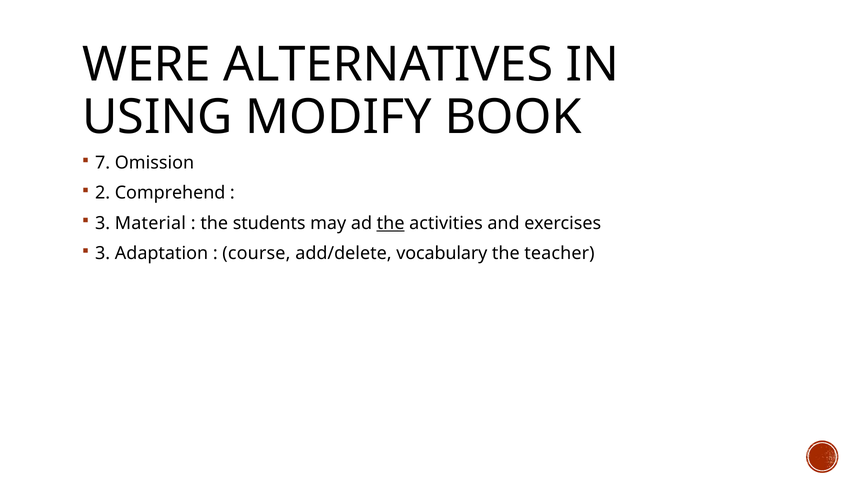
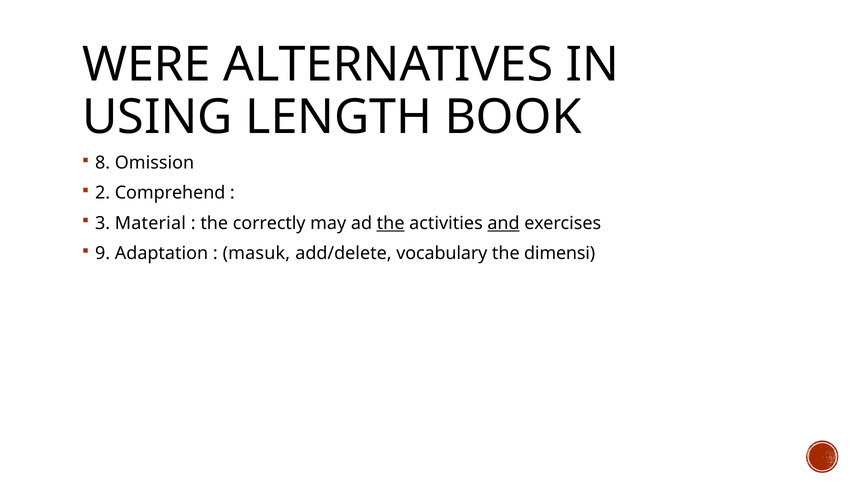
MODIFY: MODIFY -> LENGTH
7: 7 -> 8
students: students -> correctly
and underline: none -> present
3 at (103, 253): 3 -> 9
course: course -> masuk
teacher: teacher -> dimensi
